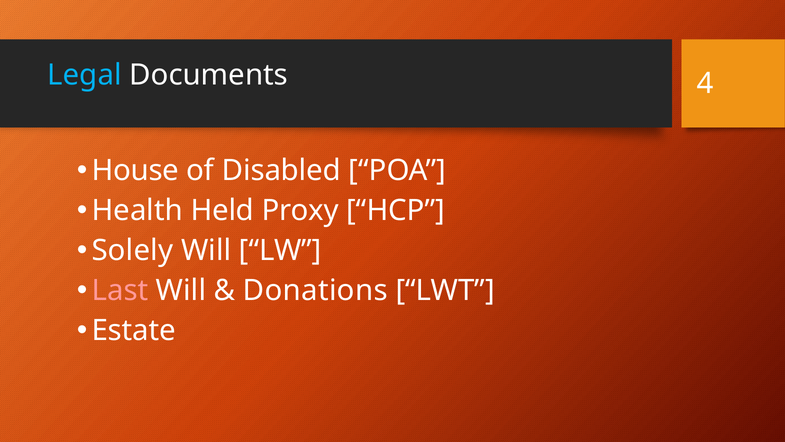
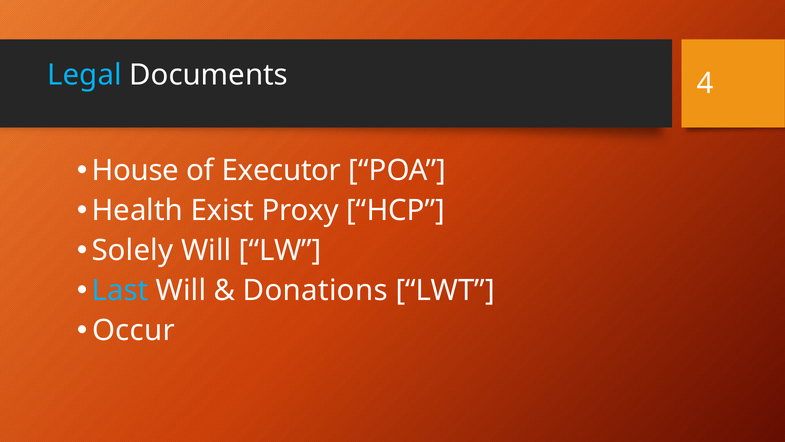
Disabled: Disabled -> Executor
Held: Held -> Exist
Last colour: pink -> light blue
Estate: Estate -> Occur
